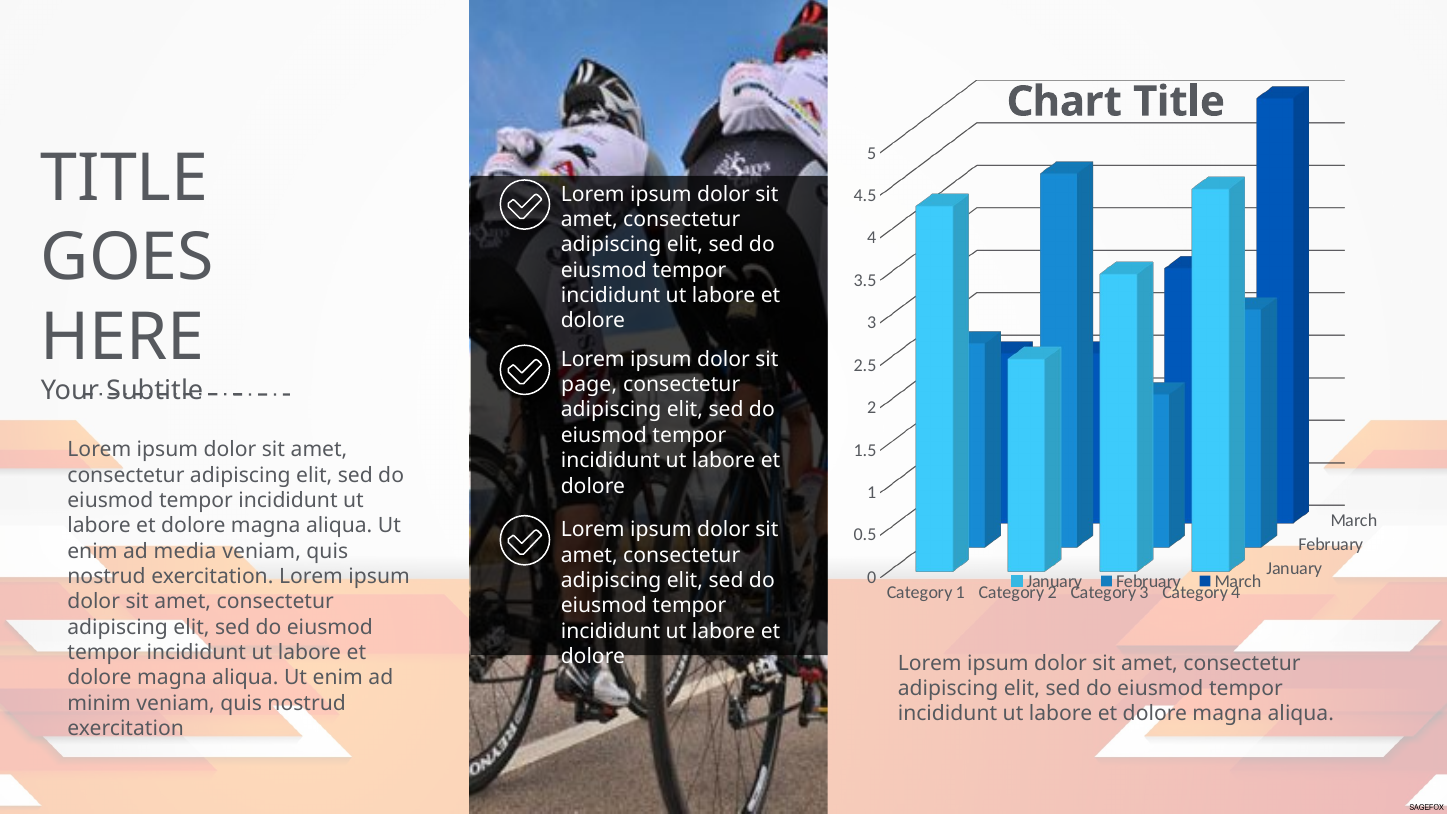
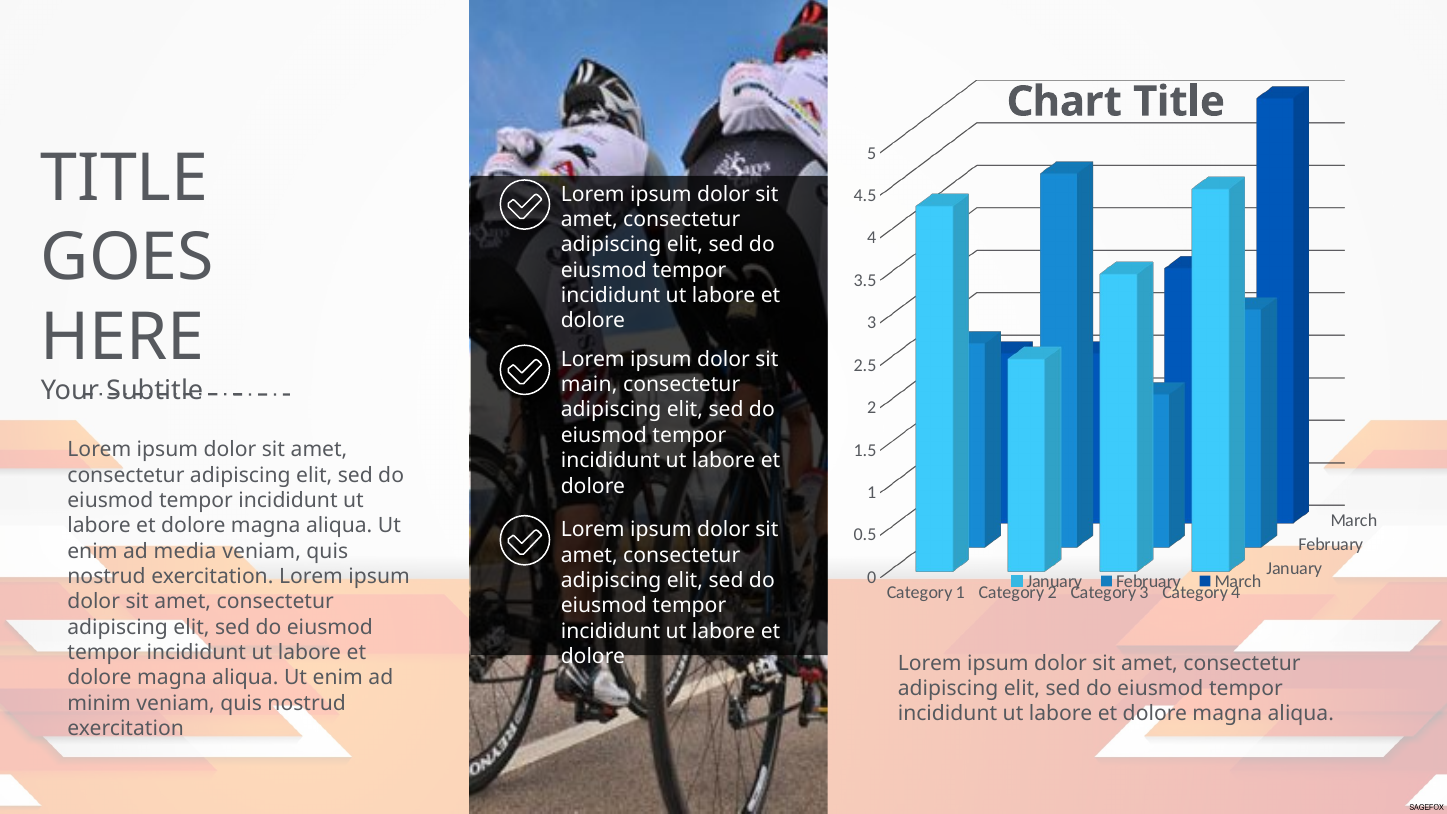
page: page -> main
